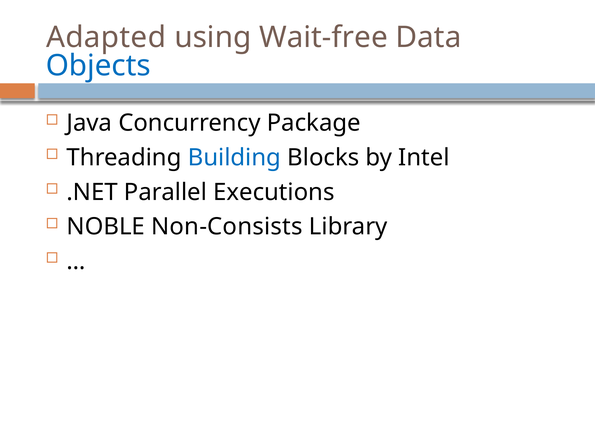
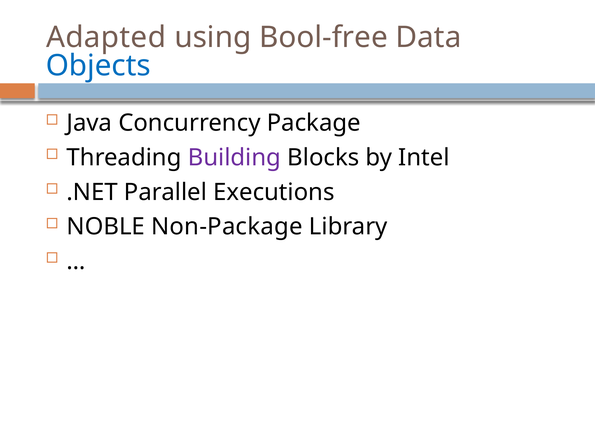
Wait-free: Wait-free -> Bool-free
Building colour: blue -> purple
Non-Consists: Non-Consists -> Non-Package
